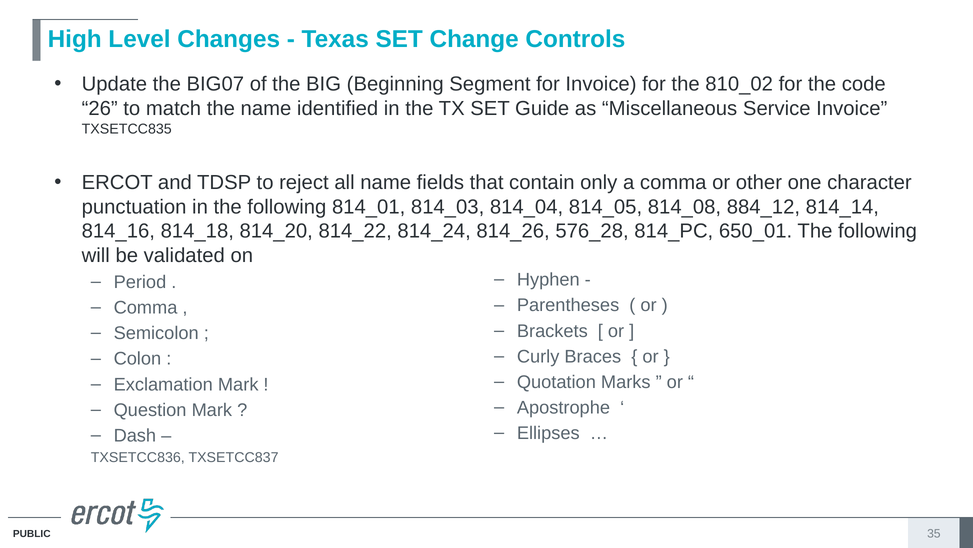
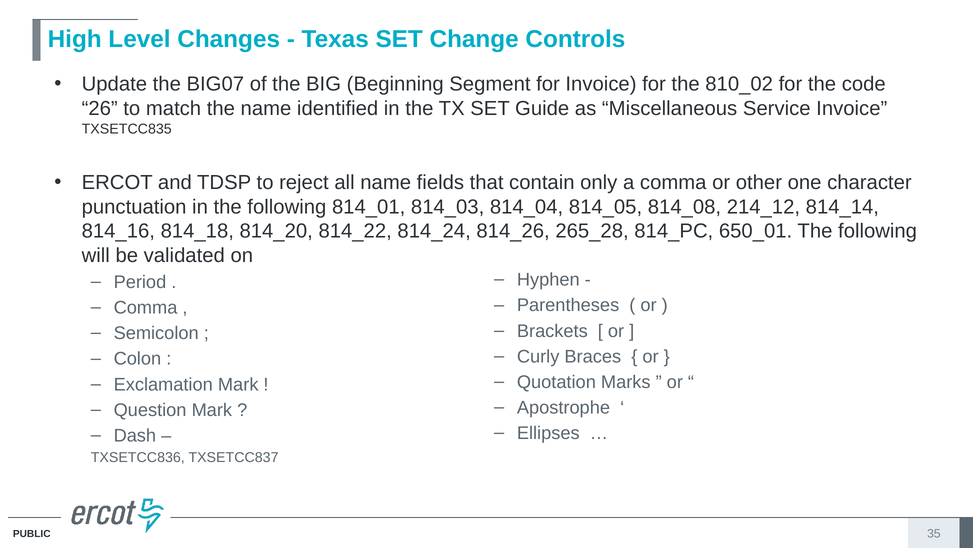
884_12: 884_12 -> 214_12
576_28: 576_28 -> 265_28
